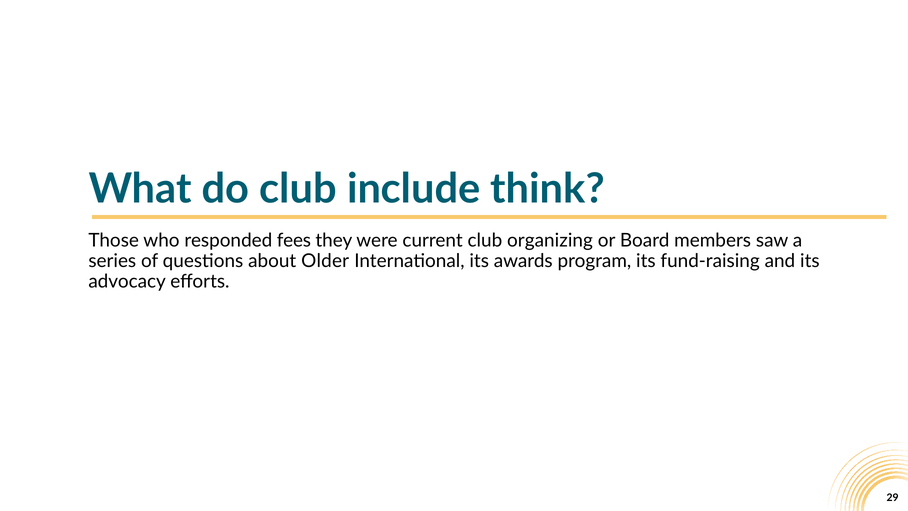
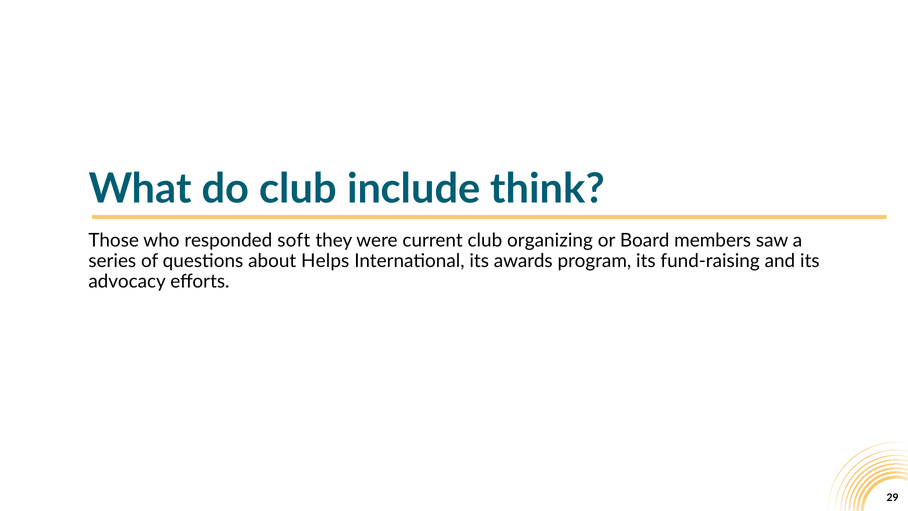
fees: fees -> soft
Older: Older -> Helps
